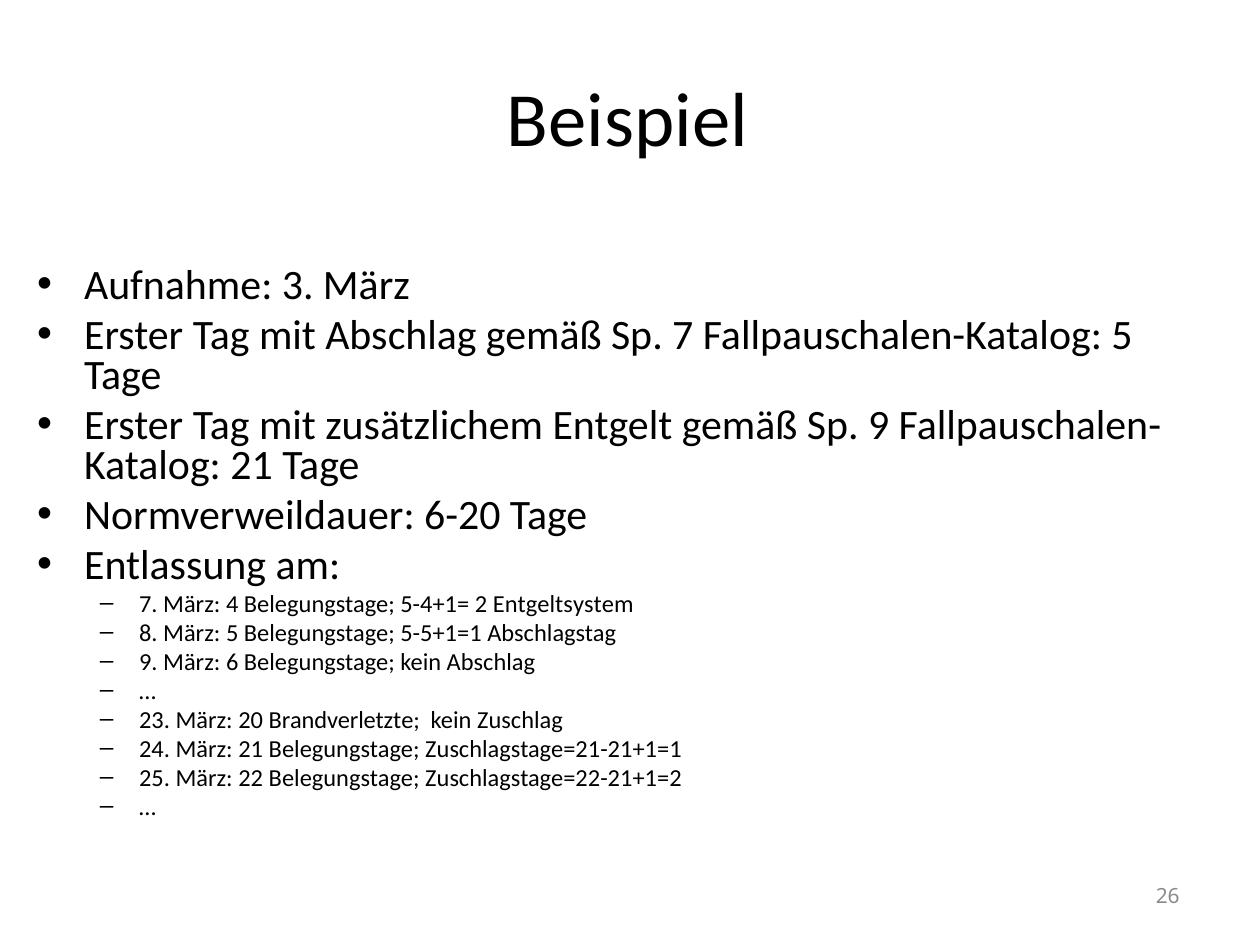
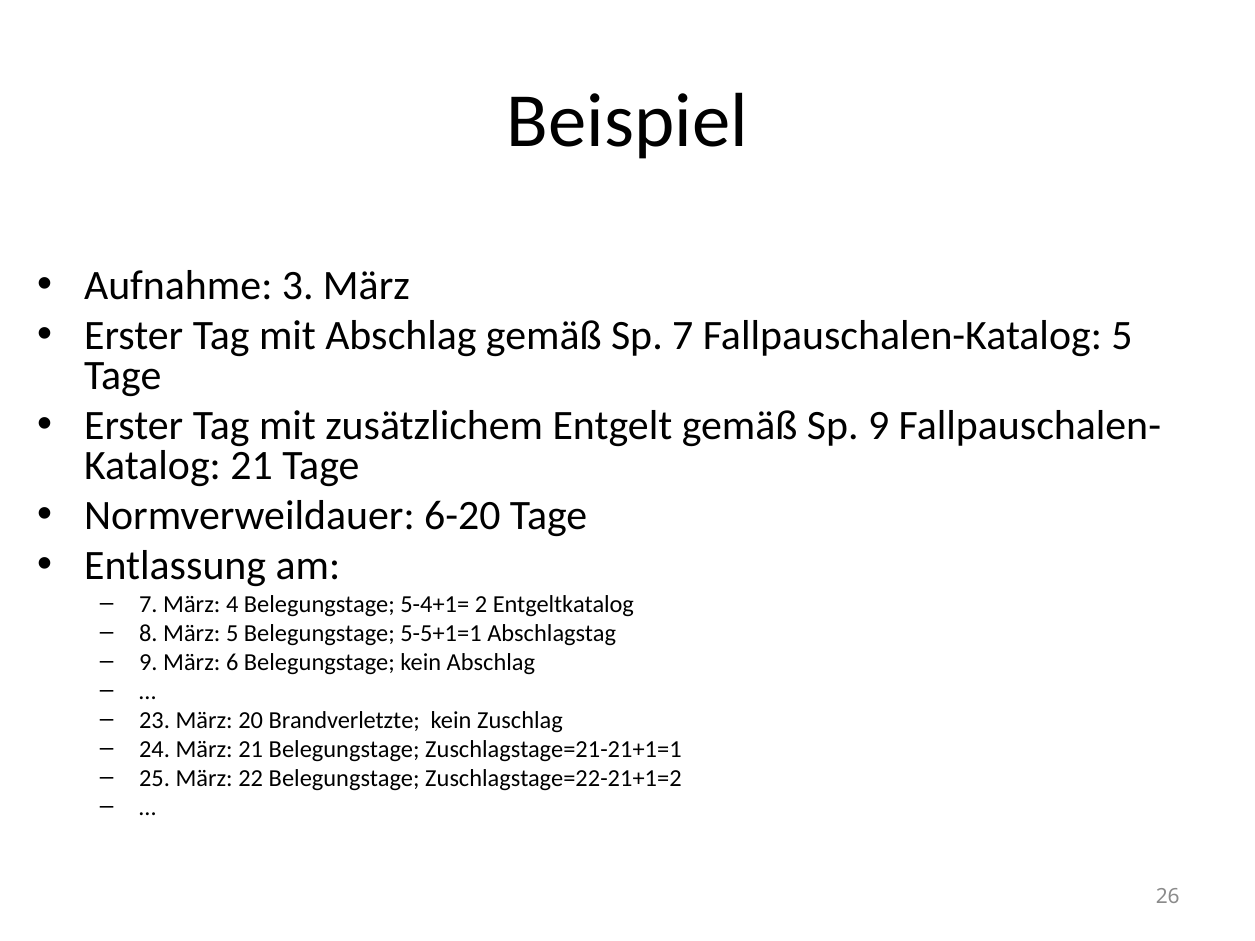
Entgeltsystem: Entgeltsystem -> Entgeltkatalog
